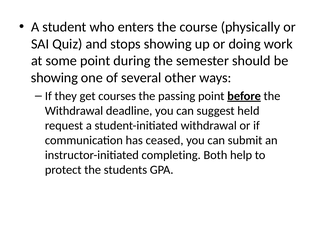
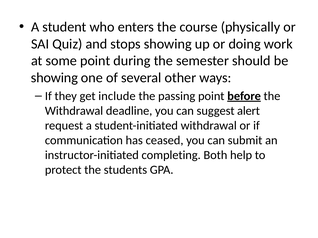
courses: courses -> include
held: held -> alert
